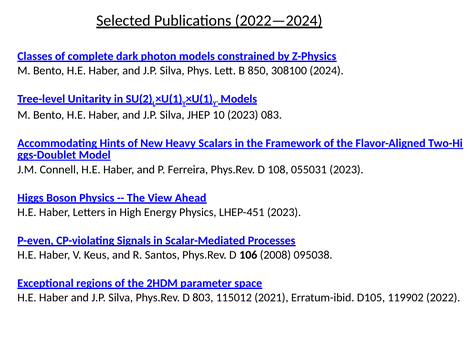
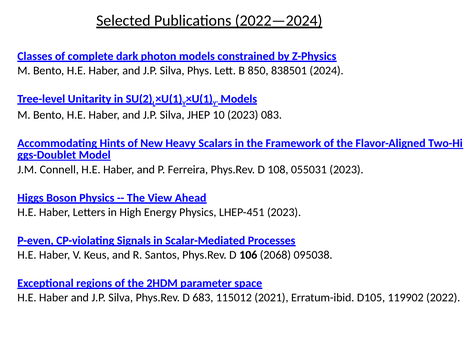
308100: 308100 -> 838501
2008: 2008 -> 2068
803: 803 -> 683
